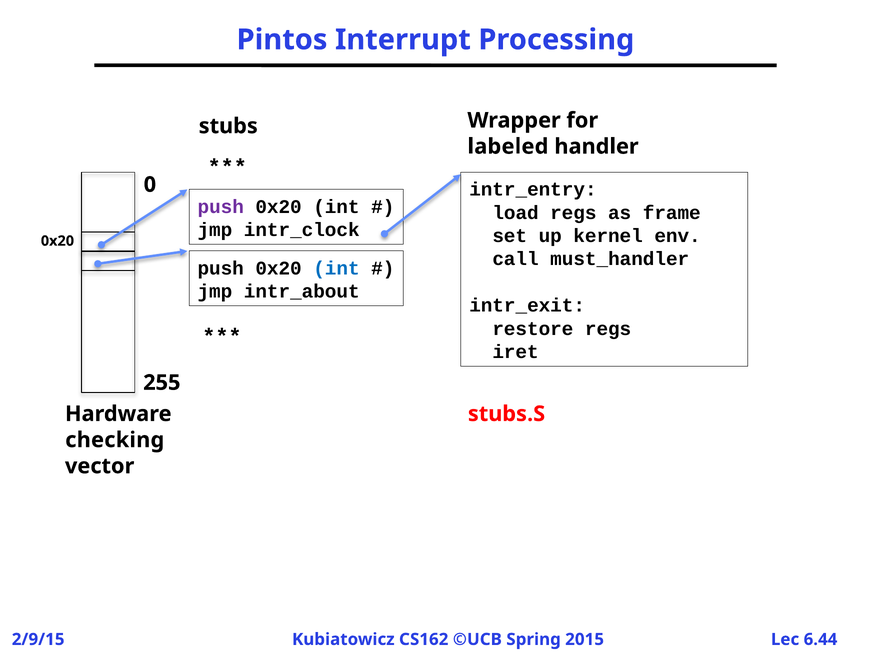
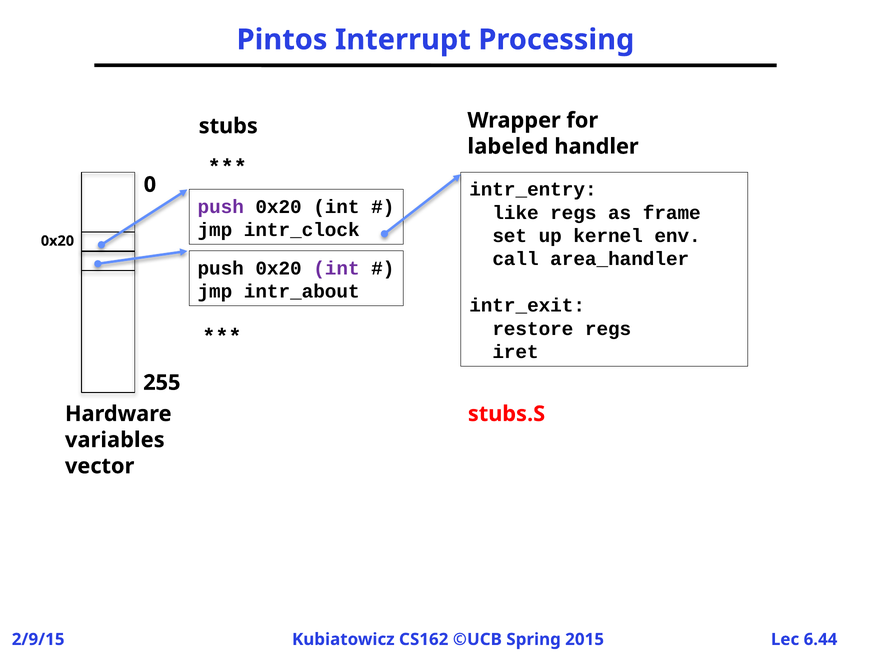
load: load -> like
must_handler: must_handler -> area_handler
int at (336, 268) colour: blue -> purple
checking: checking -> variables
